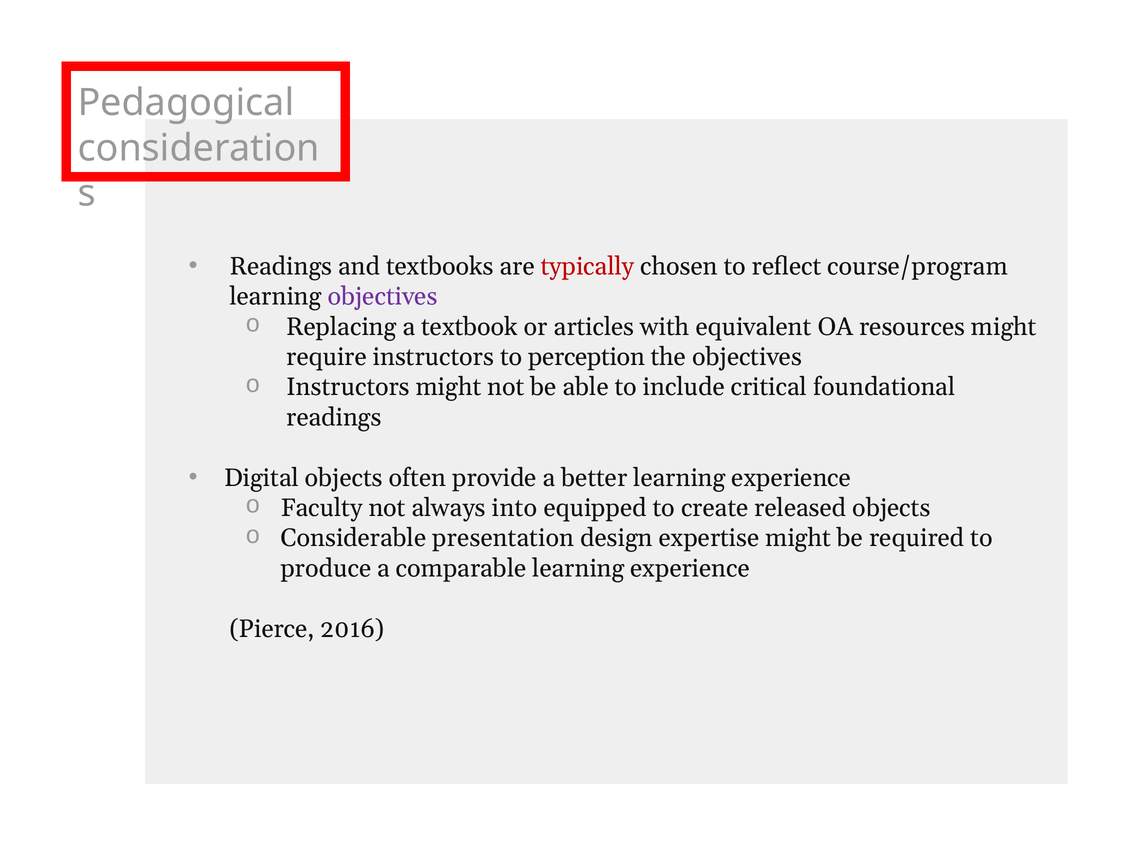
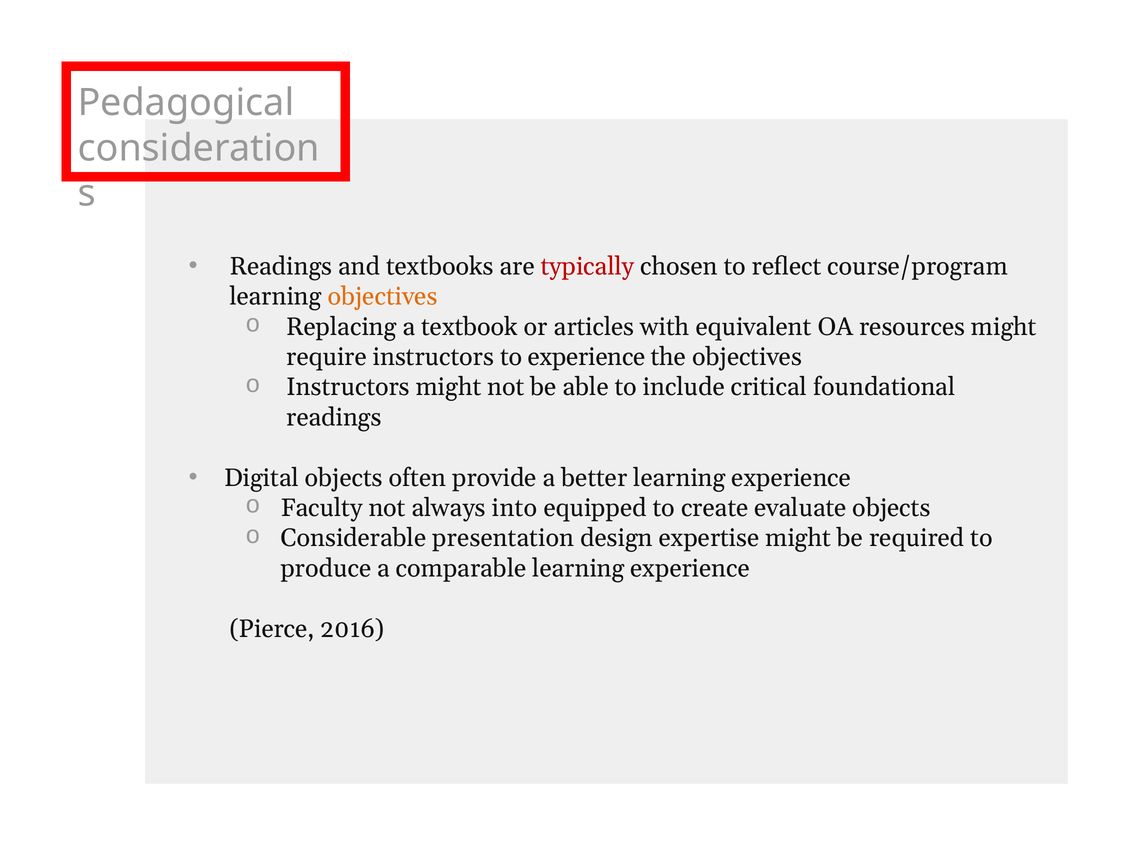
objectives at (383, 297) colour: purple -> orange
to perception: perception -> experience
released: released -> evaluate
